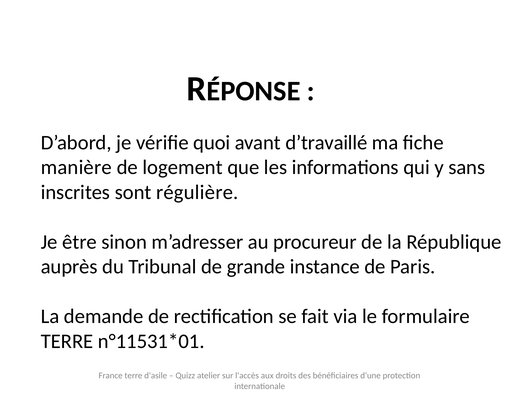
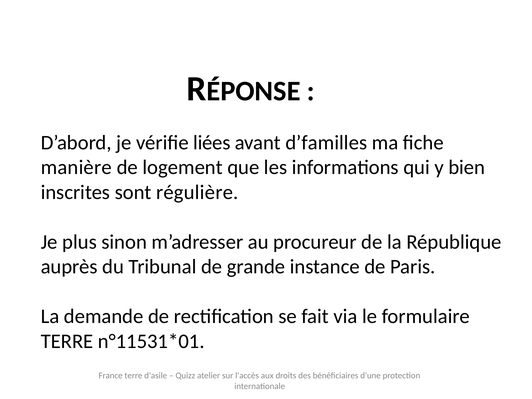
quoi: quoi -> liées
d’travaillé: d’travaillé -> d’familles
sans: sans -> bien
être: être -> plus
